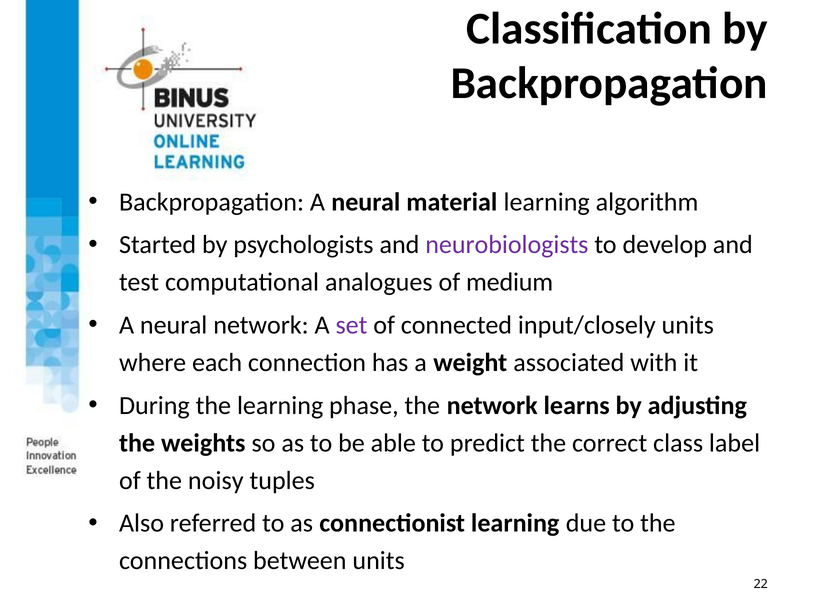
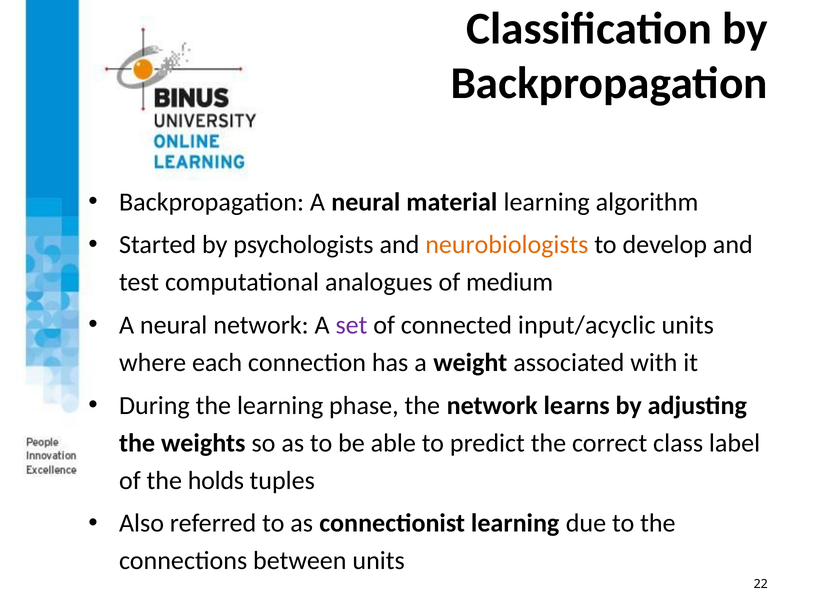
neurobiologists colour: purple -> orange
input/closely: input/closely -> input/acyclic
noisy: noisy -> holds
